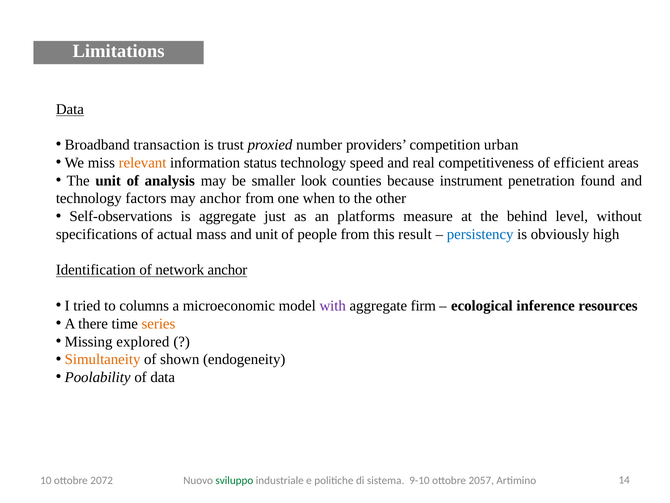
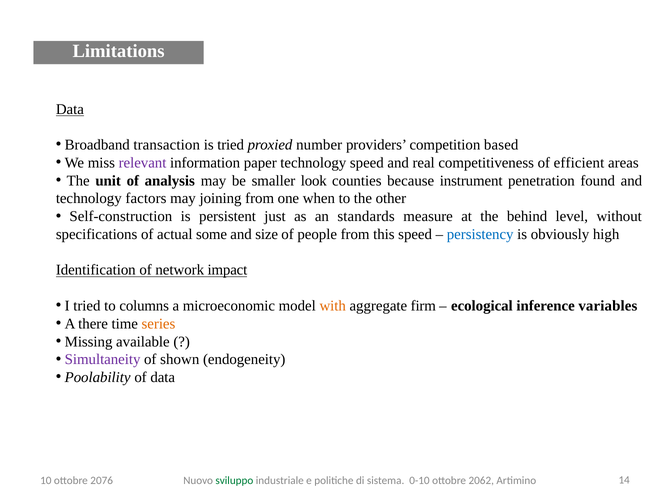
is trust: trust -> tried
urban: urban -> based
relevant colour: orange -> purple
status: status -> paper
may anchor: anchor -> joining
Self-observations: Self-observations -> Self-construction
is aggregate: aggregate -> persistent
platforms: platforms -> standards
mass: mass -> some
and unit: unit -> size
this result: result -> speed
network anchor: anchor -> impact
with colour: purple -> orange
resources: resources -> variables
explored: explored -> available
Simultaneity colour: orange -> purple
2072: 2072 -> 2076
9-10: 9-10 -> 0-10
2057: 2057 -> 2062
